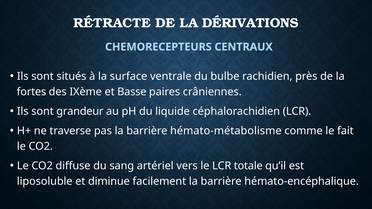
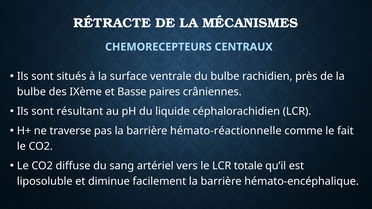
DÉRIVATIONS: DÉRIVATIONS -> MÉCANISMES
fortes at (31, 92): fortes -> bulbe
grandeur: grandeur -> résultant
hémato-métabolisme: hémato-métabolisme -> hémato-réactionnelle
